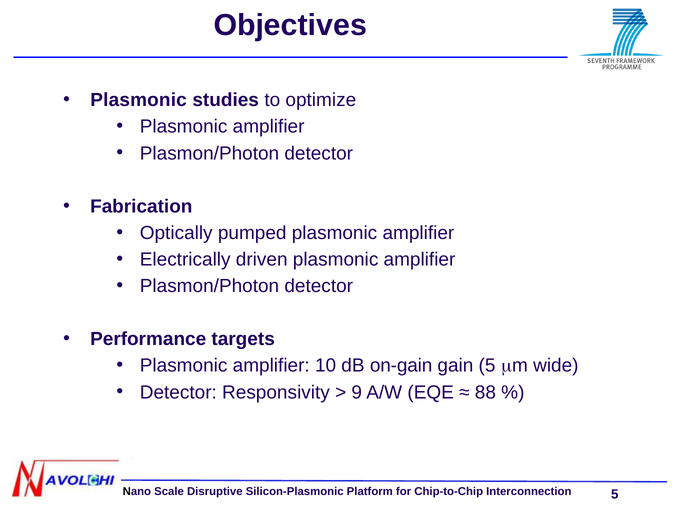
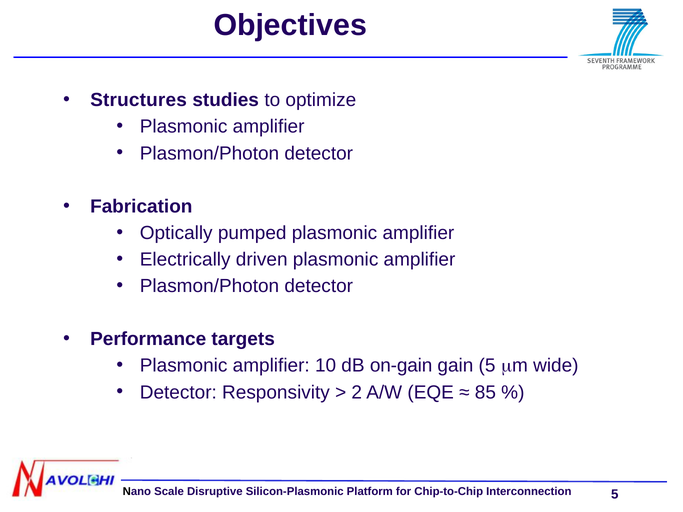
Plasmonic at (139, 100): Plasmonic -> Structures
9: 9 -> 2
88: 88 -> 85
